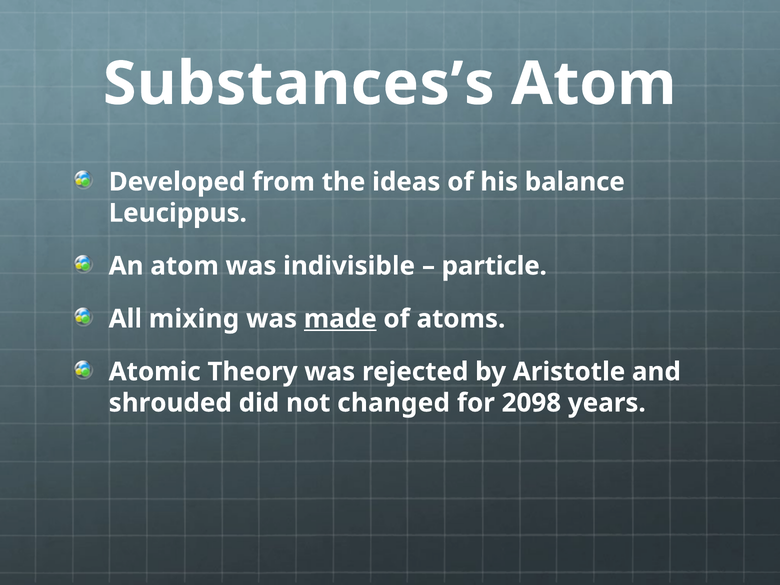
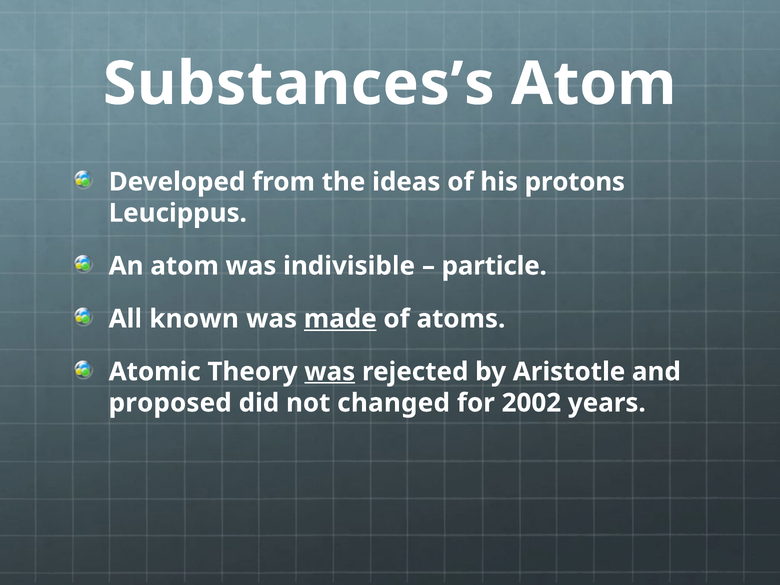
balance: balance -> protons
mixing: mixing -> known
was at (330, 372) underline: none -> present
shrouded: shrouded -> proposed
2098: 2098 -> 2002
